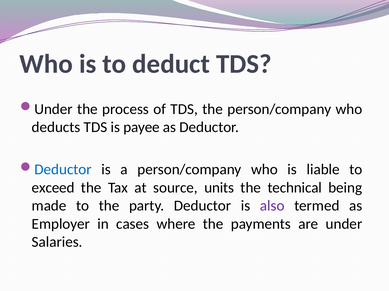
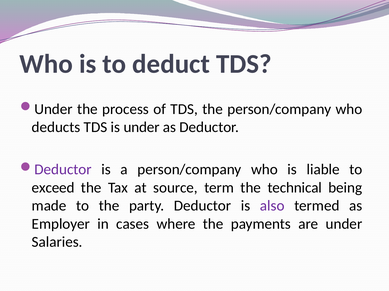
is payee: payee -> under
Deductor at (63, 170) colour: blue -> purple
units: units -> term
